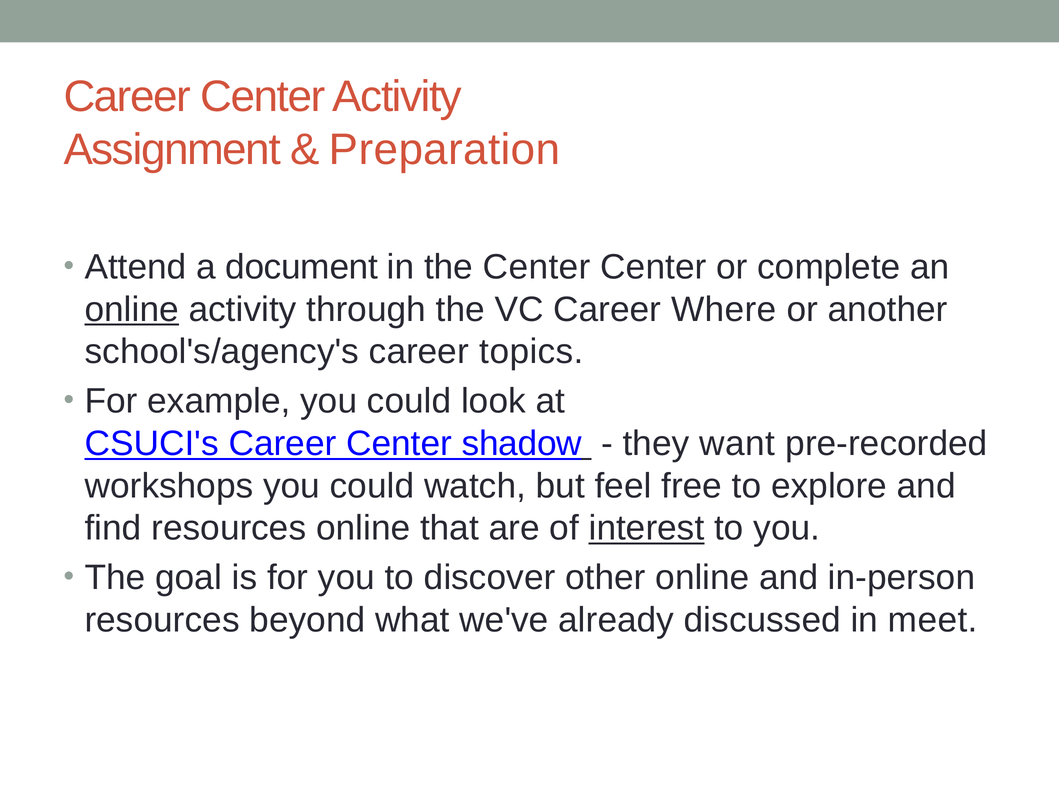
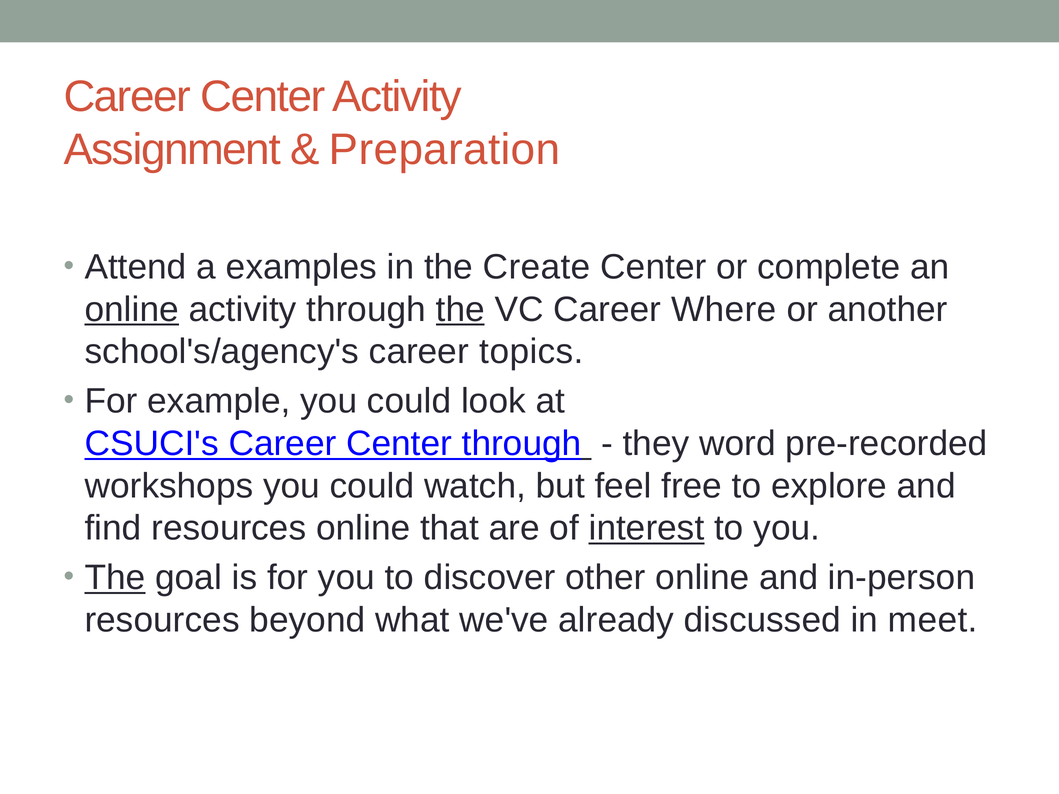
document: document -> examples
the Center: Center -> Create
the at (460, 310) underline: none -> present
Center shadow: shadow -> through
want: want -> word
The at (115, 578) underline: none -> present
